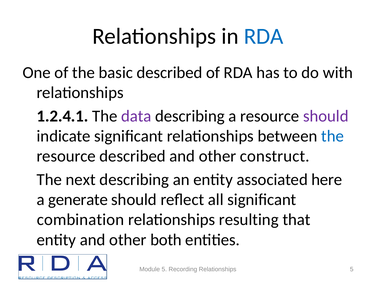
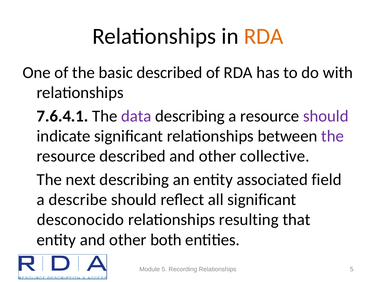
RDA at (264, 36) colour: blue -> orange
1.2.4.1: 1.2.4.1 -> 7.6.4.1
the at (333, 136) colour: blue -> purple
construct: construct -> collective
here: here -> field
generate: generate -> describe
combination: combination -> desconocido
